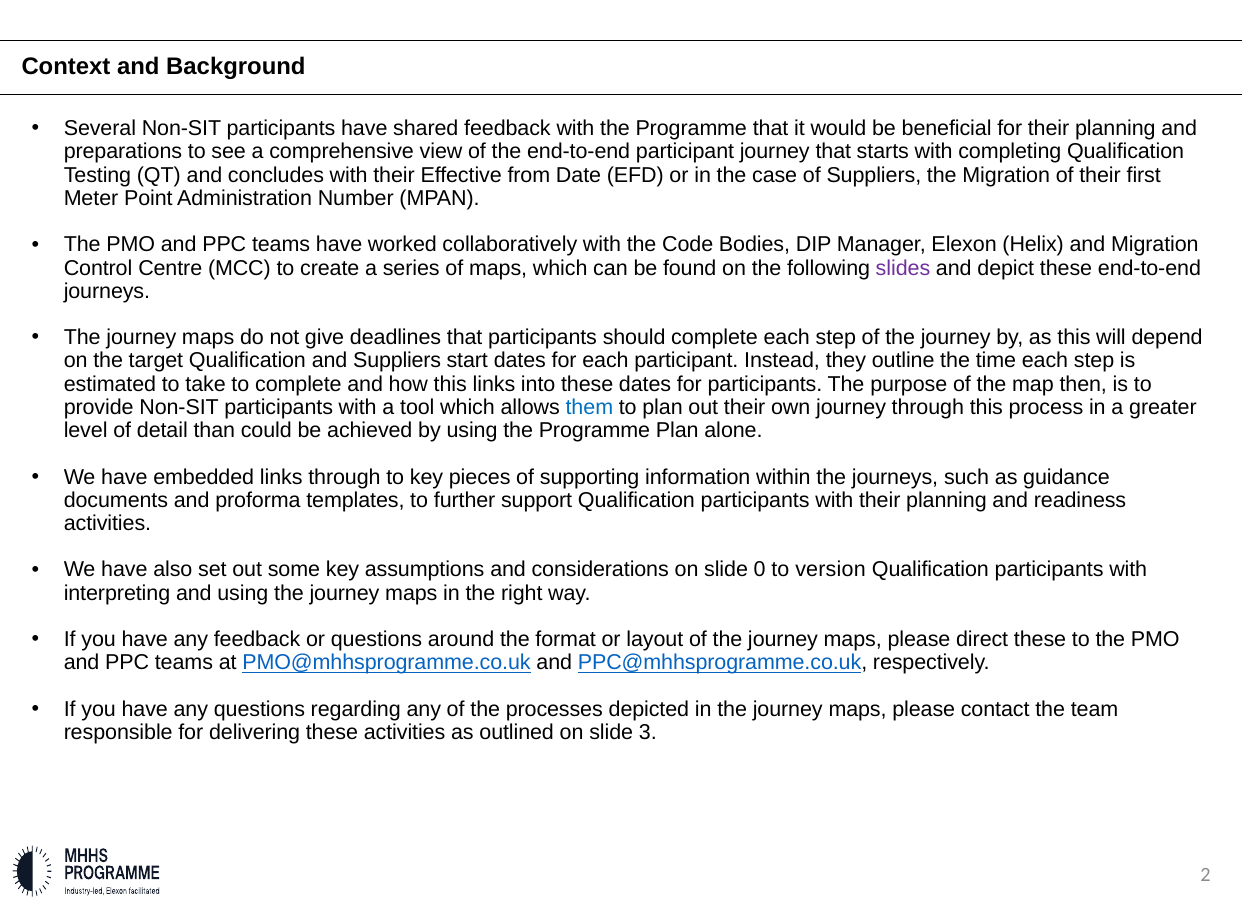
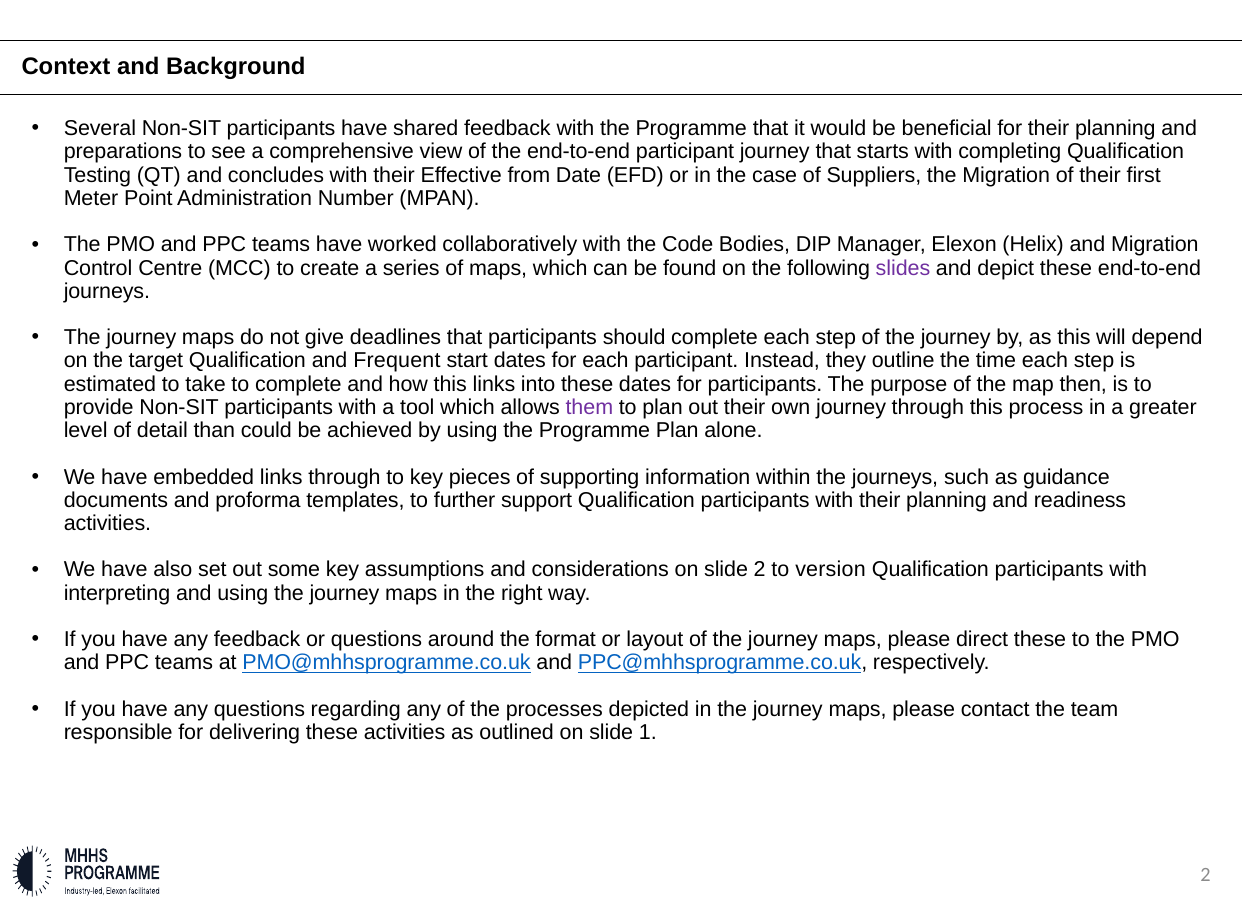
and Suppliers: Suppliers -> Frequent
them colour: blue -> purple
slide 0: 0 -> 2
3: 3 -> 1
